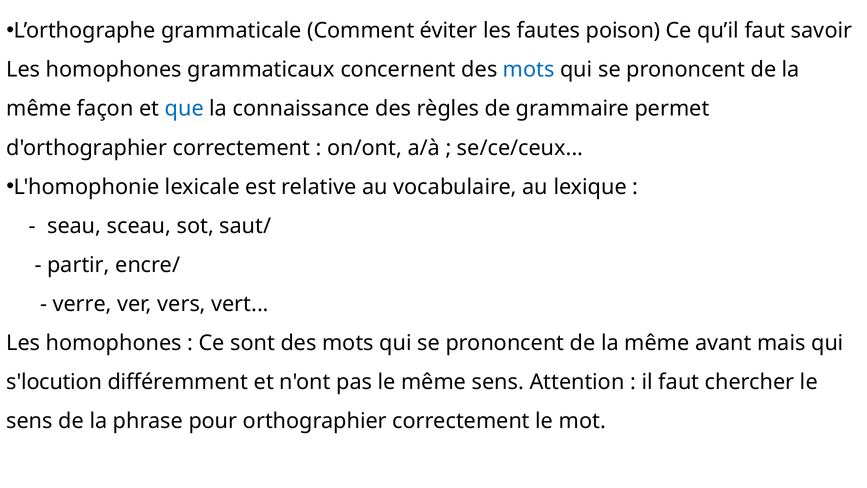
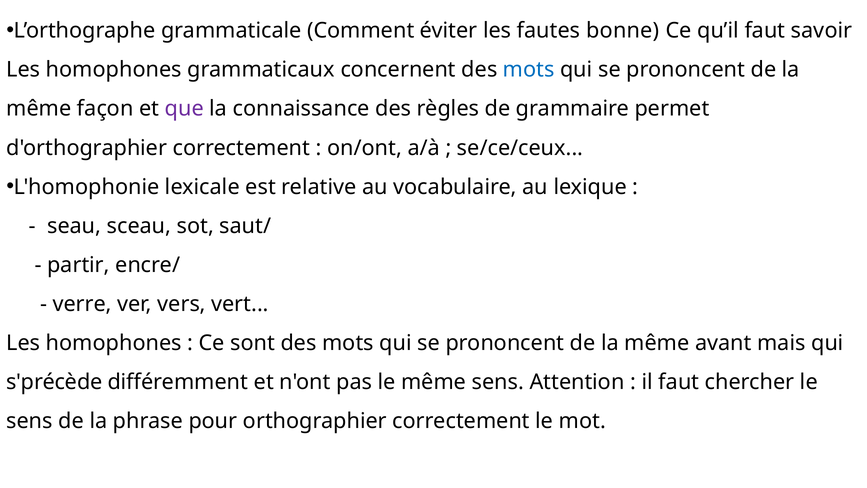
poison: poison -> bonne
que colour: blue -> purple
s'locution: s'locution -> s'précède
